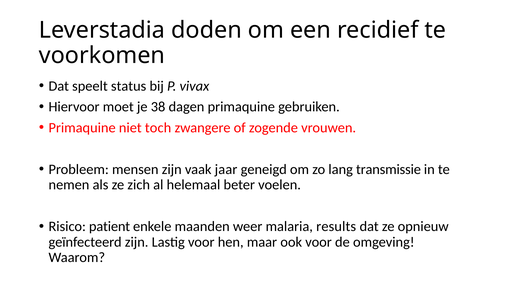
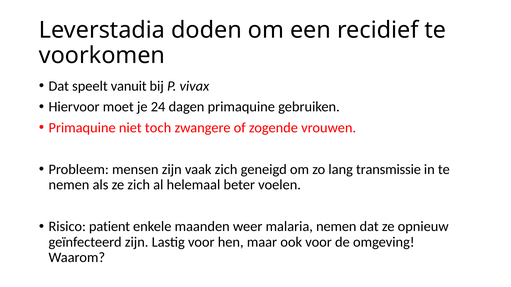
status: status -> vanuit
38: 38 -> 24
vaak jaar: jaar -> zich
malaria results: results -> nemen
